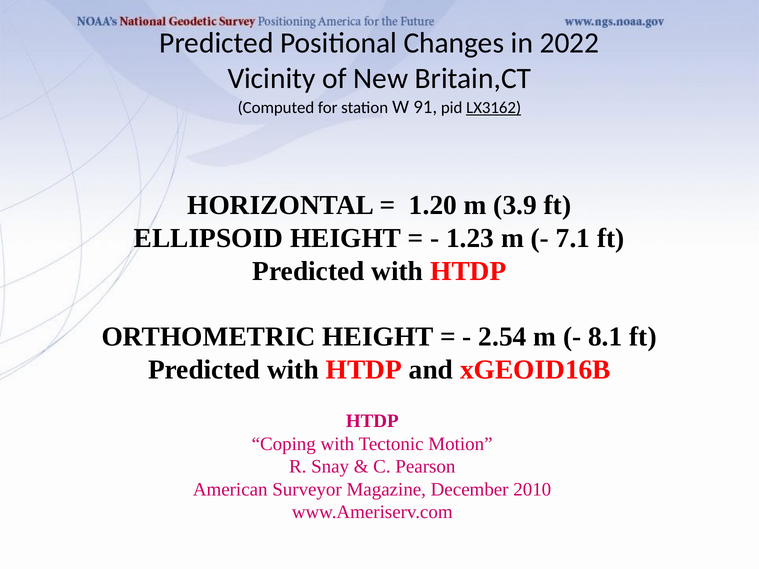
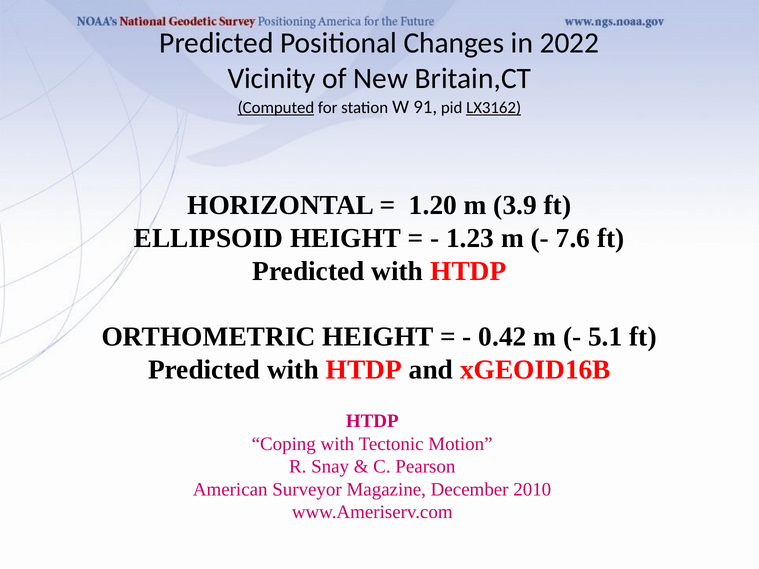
Computed underline: none -> present
7.1: 7.1 -> 7.6
2.54: 2.54 -> 0.42
8.1: 8.1 -> 5.1
